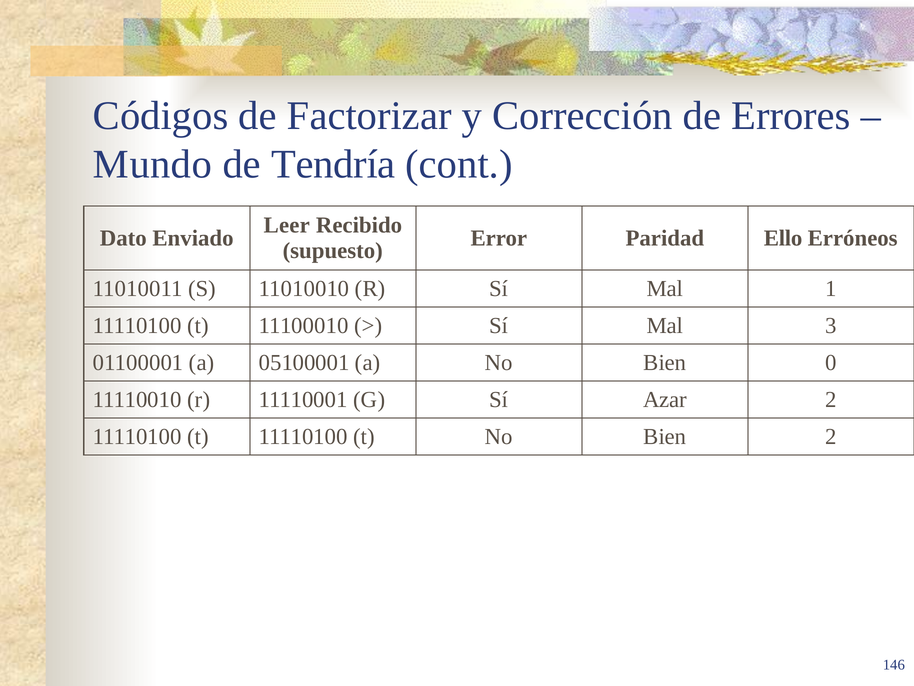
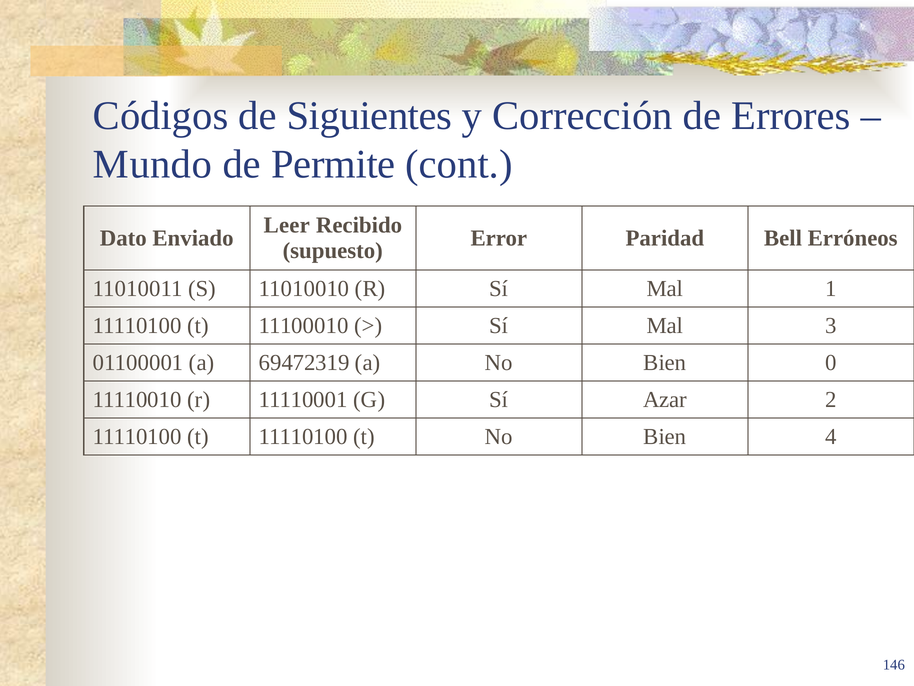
Factorizar: Factorizar -> Siguientes
Tendría: Tendría -> Permite
Ello: Ello -> Bell
05100001: 05100001 -> 69472319
Bien 2: 2 -> 4
